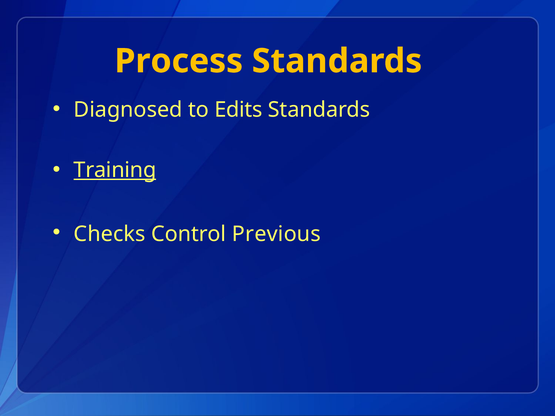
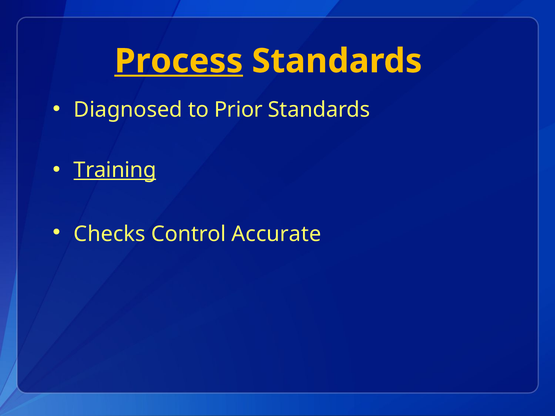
Process underline: none -> present
Edits: Edits -> Prior
Previous: Previous -> Accurate
